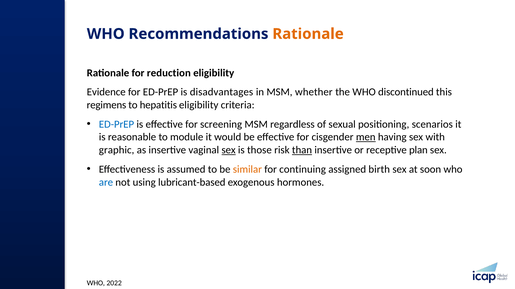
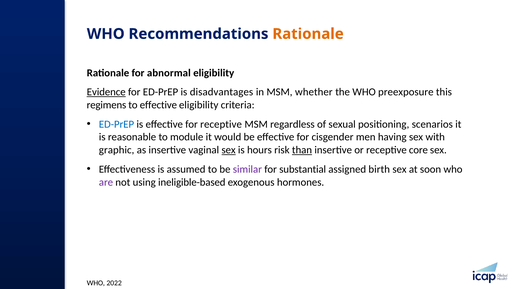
reduction: reduction -> abnormal
Evidence underline: none -> present
discontinued: discontinued -> preexposure
to hepatitis: hepatitis -> effective
for screening: screening -> receptive
men underline: present -> none
those: those -> hours
plan: plan -> core
similar colour: orange -> purple
continuing: continuing -> substantial
are colour: blue -> purple
lubricant-based: lubricant-based -> ineligible-based
